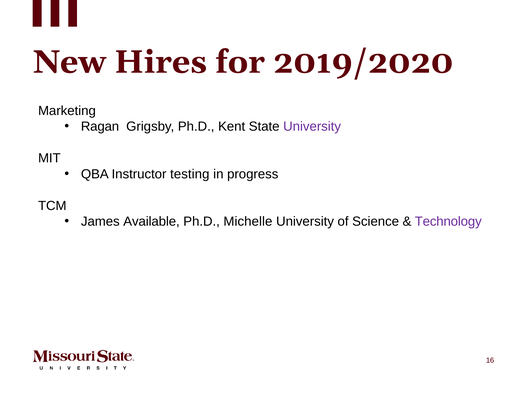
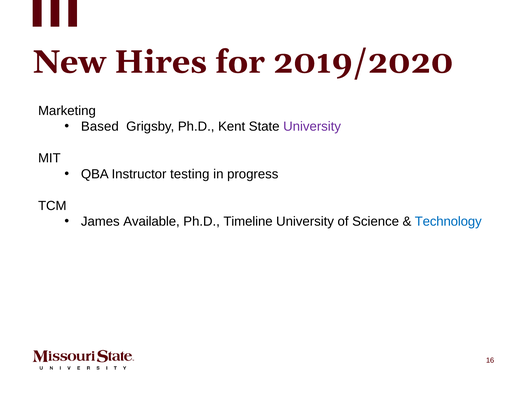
Ragan: Ragan -> Based
Michelle: Michelle -> Timeline
Technology colour: purple -> blue
